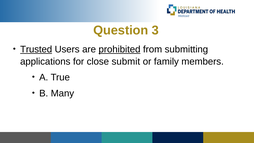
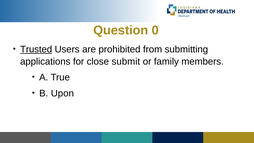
3: 3 -> 0
prohibited underline: present -> none
Many: Many -> Upon
